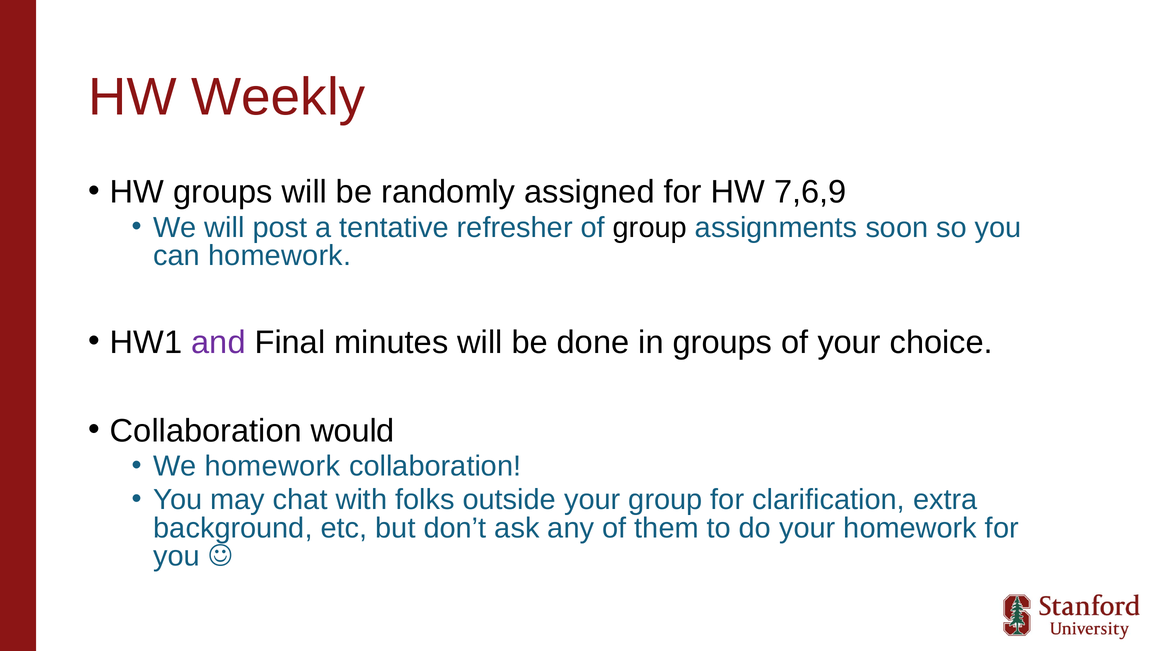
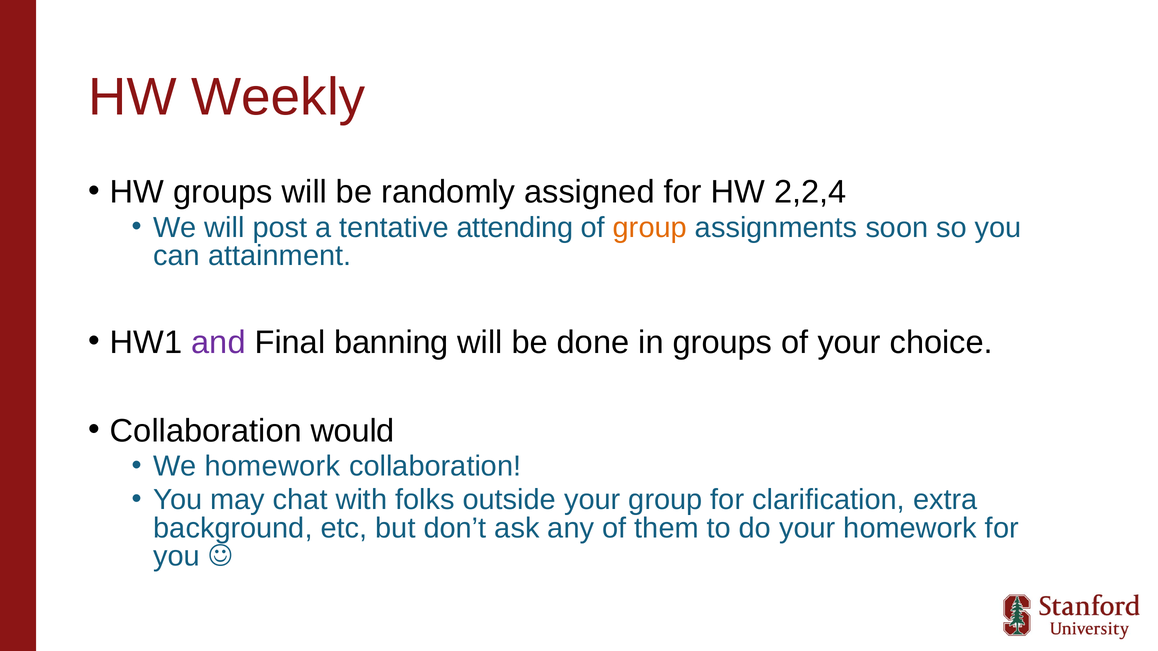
7,6,9: 7,6,9 -> 2,2,4
refresher: refresher -> attending
group at (650, 228) colour: black -> orange
can homework: homework -> attainment
minutes: minutes -> banning
